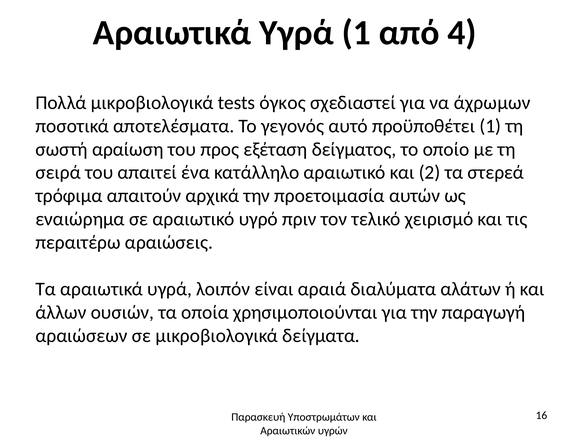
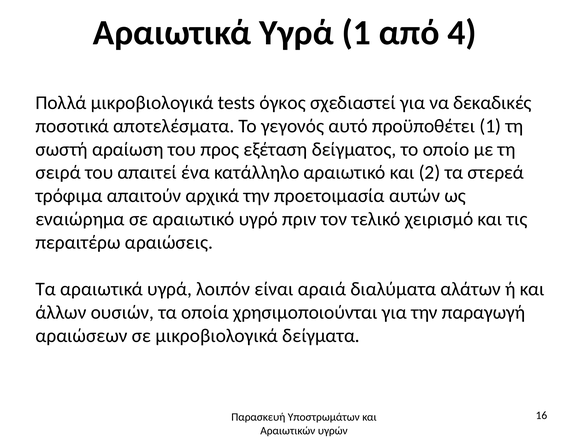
άχρωμων: άχρωμων -> δεκαδικές
